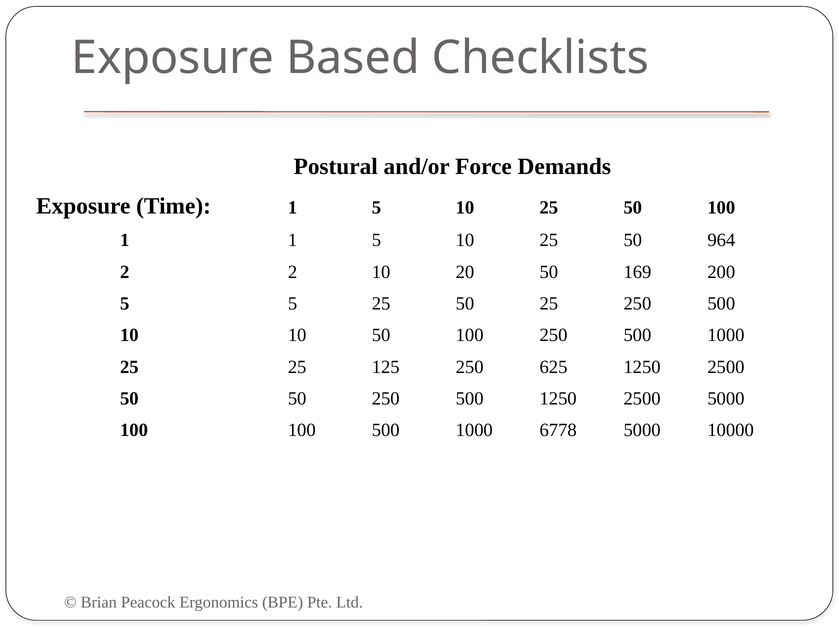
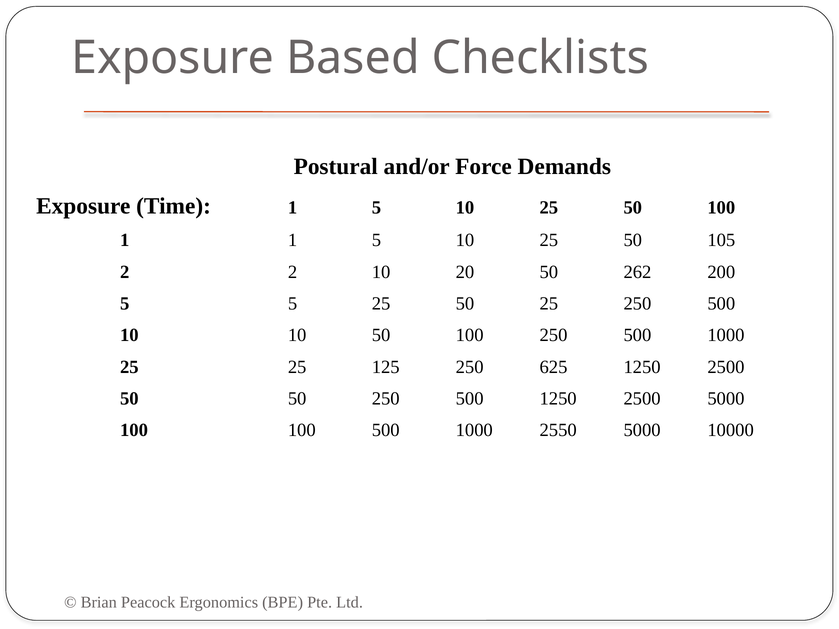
964: 964 -> 105
169: 169 -> 262
6778: 6778 -> 2550
